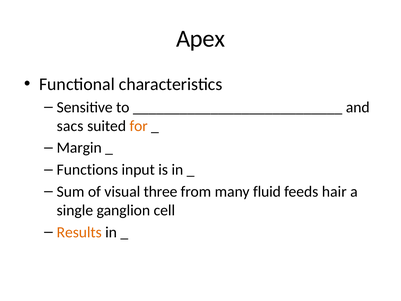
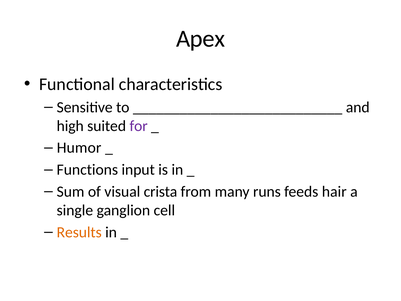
sacs: sacs -> high
for colour: orange -> purple
Margin: Margin -> Humor
three: three -> crista
fluid: fluid -> runs
